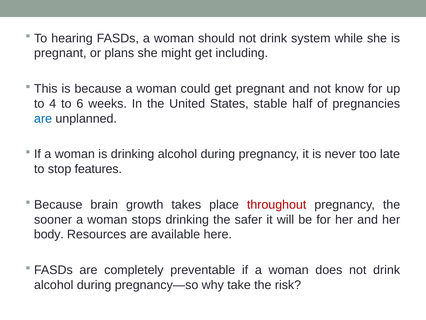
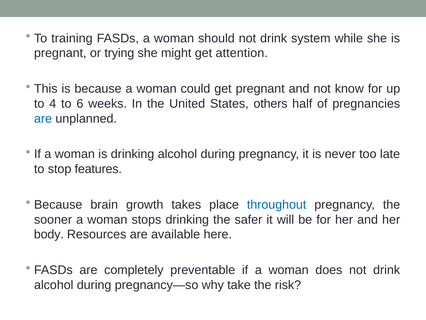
hearing: hearing -> training
plans: plans -> trying
including: including -> attention
stable: stable -> others
throughout colour: red -> blue
